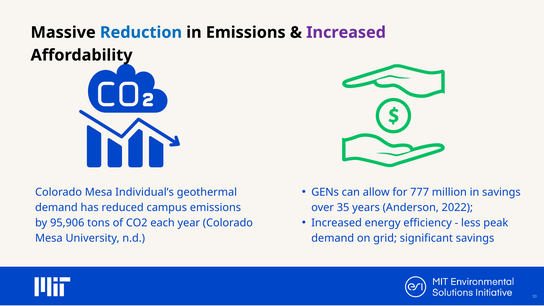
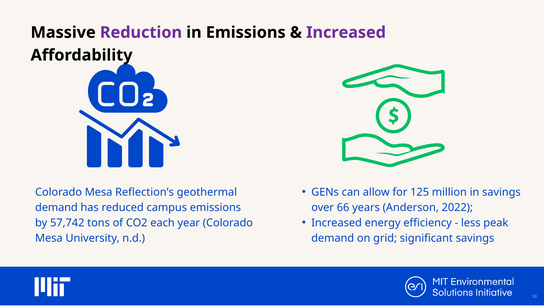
Reduction colour: blue -> purple
777: 777 -> 125
Individual’s: Individual’s -> Reflection’s
35: 35 -> 66
95,906: 95,906 -> 57,742
